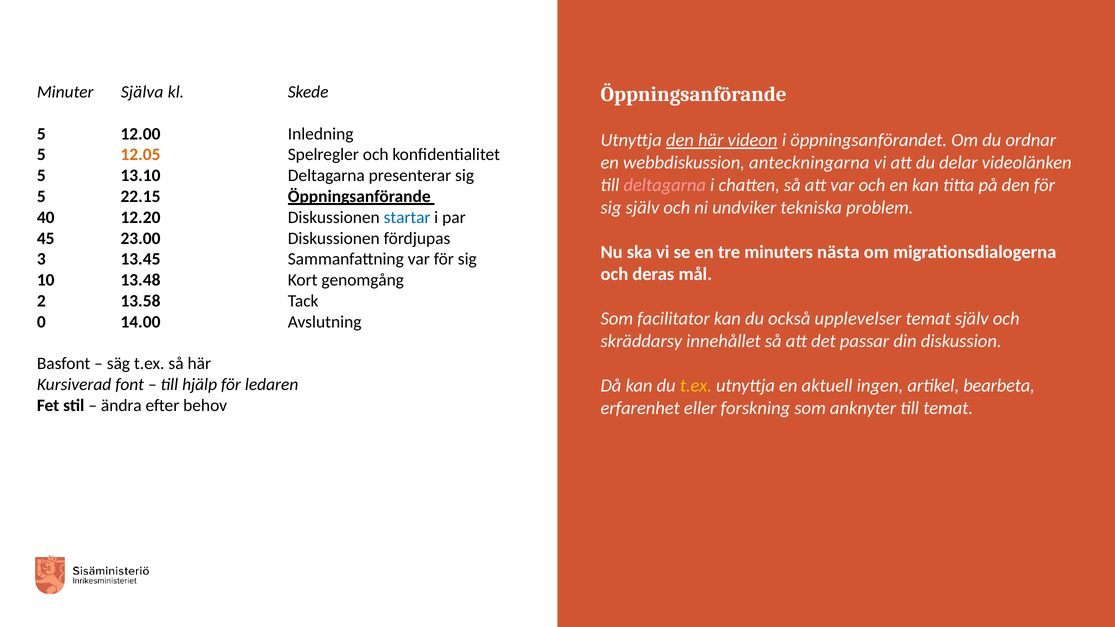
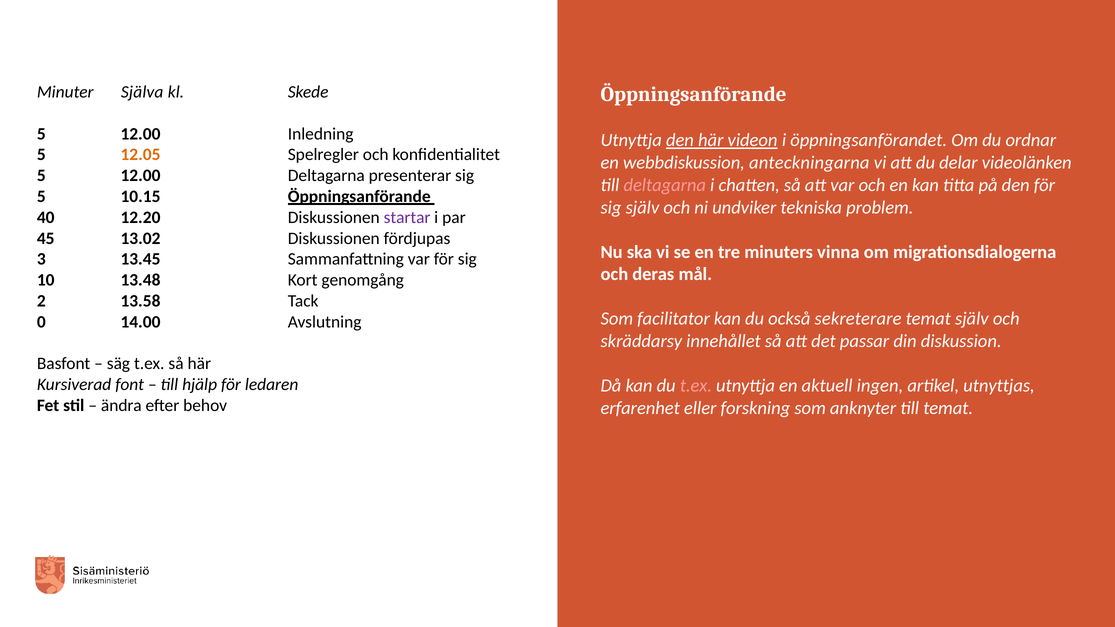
13.10 at (141, 176): 13.10 -> 12.00
22.15: 22.15 -> 10.15
startar colour: blue -> purple
23.00: 23.00 -> 13.02
nästa: nästa -> vinna
upplevelser: upplevelser -> sekreterare
t.ex at (696, 386) colour: yellow -> pink
bearbeta: bearbeta -> utnyttjas
